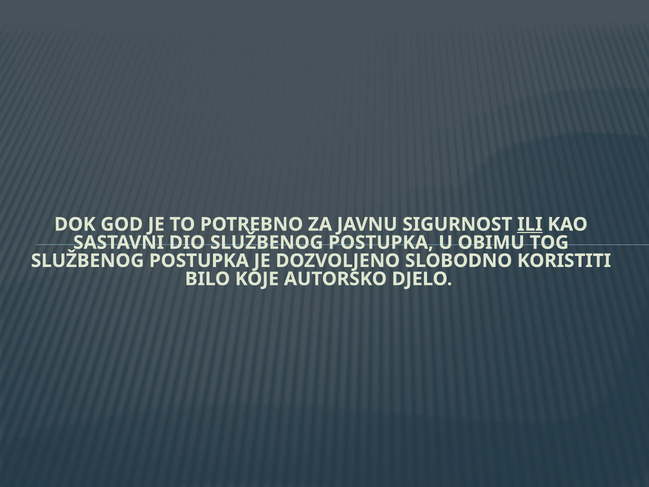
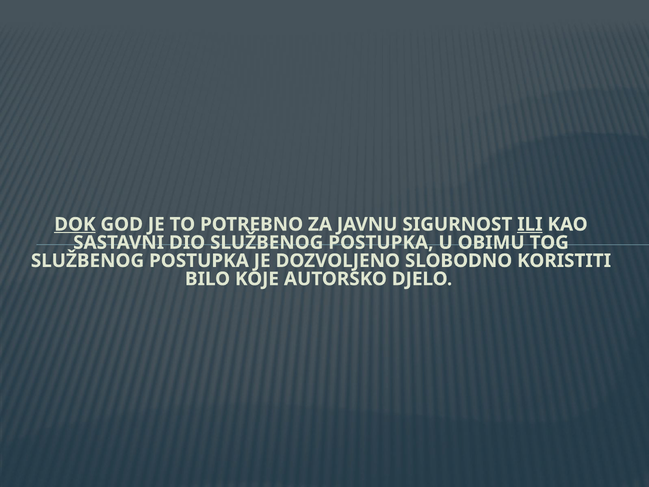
DOK underline: none -> present
